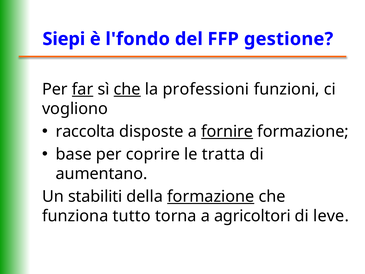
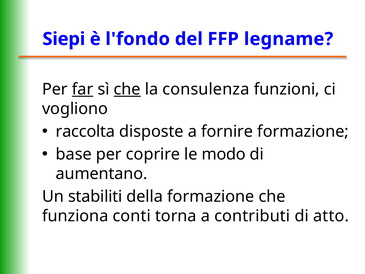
gestione: gestione -> legname
professioni: professioni -> consulenza
fornire underline: present -> none
tratta: tratta -> modo
formazione at (211, 196) underline: present -> none
tutto: tutto -> conti
agricoltori: agricoltori -> contributi
leve: leve -> atto
